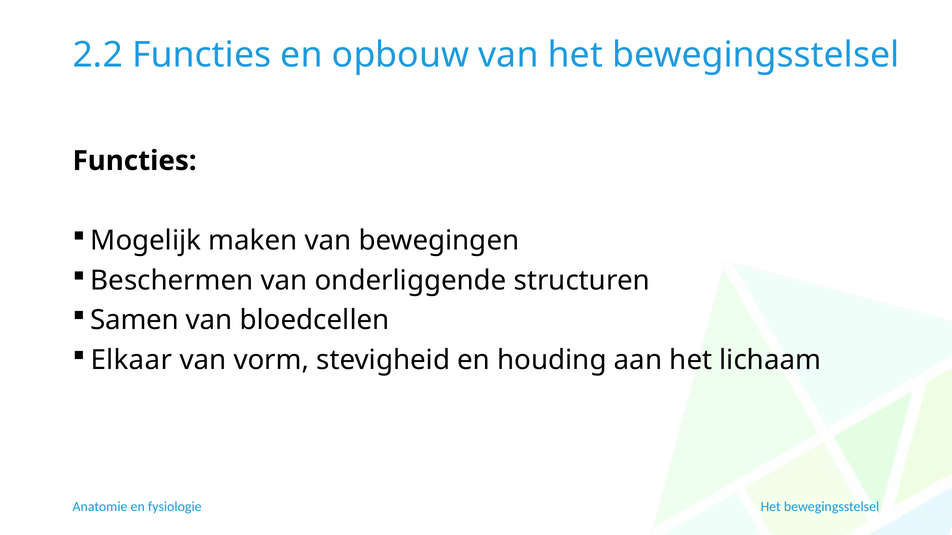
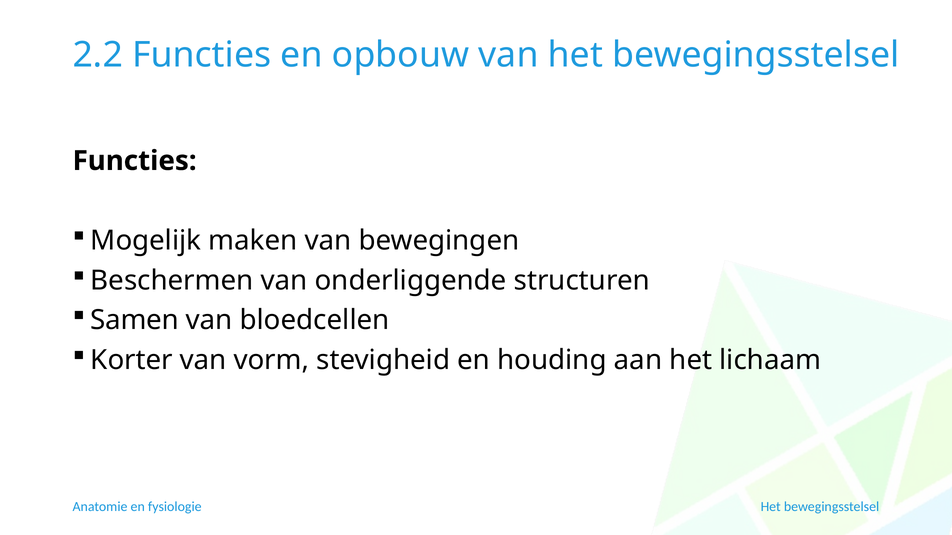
Elkaar: Elkaar -> Korter
